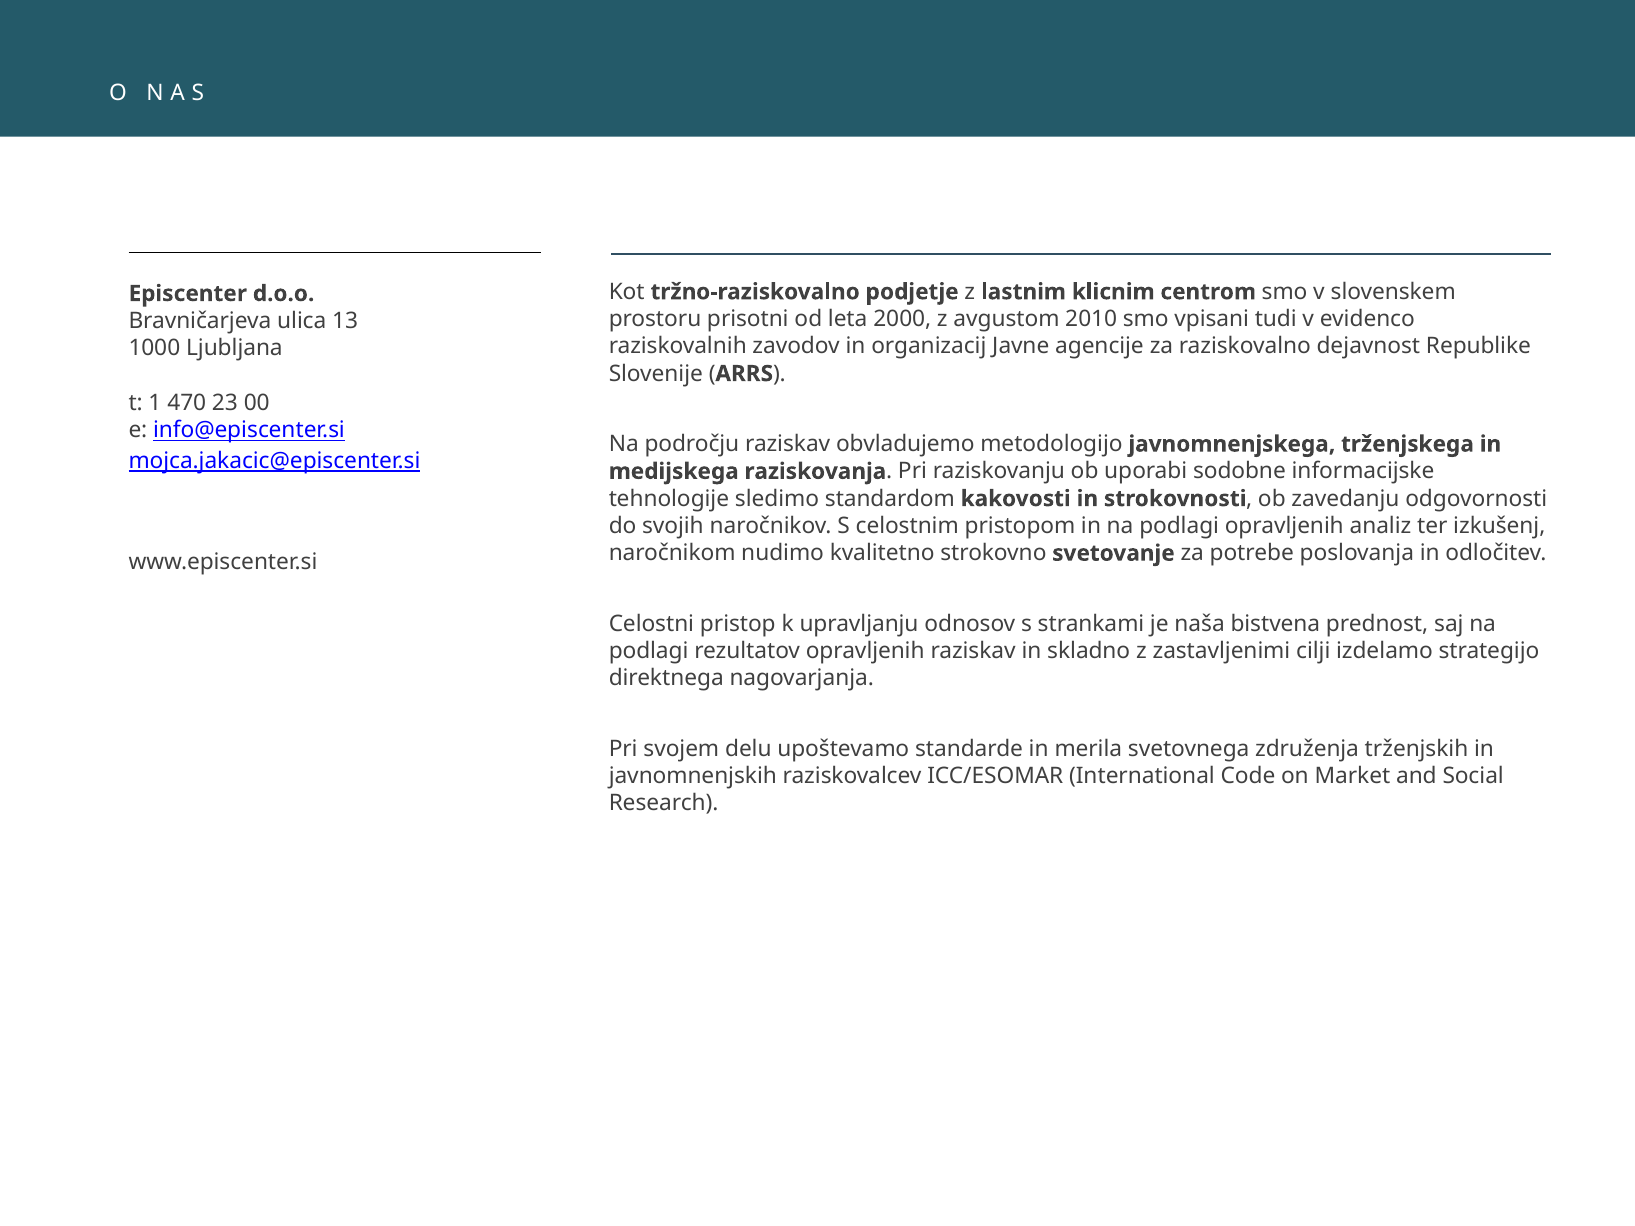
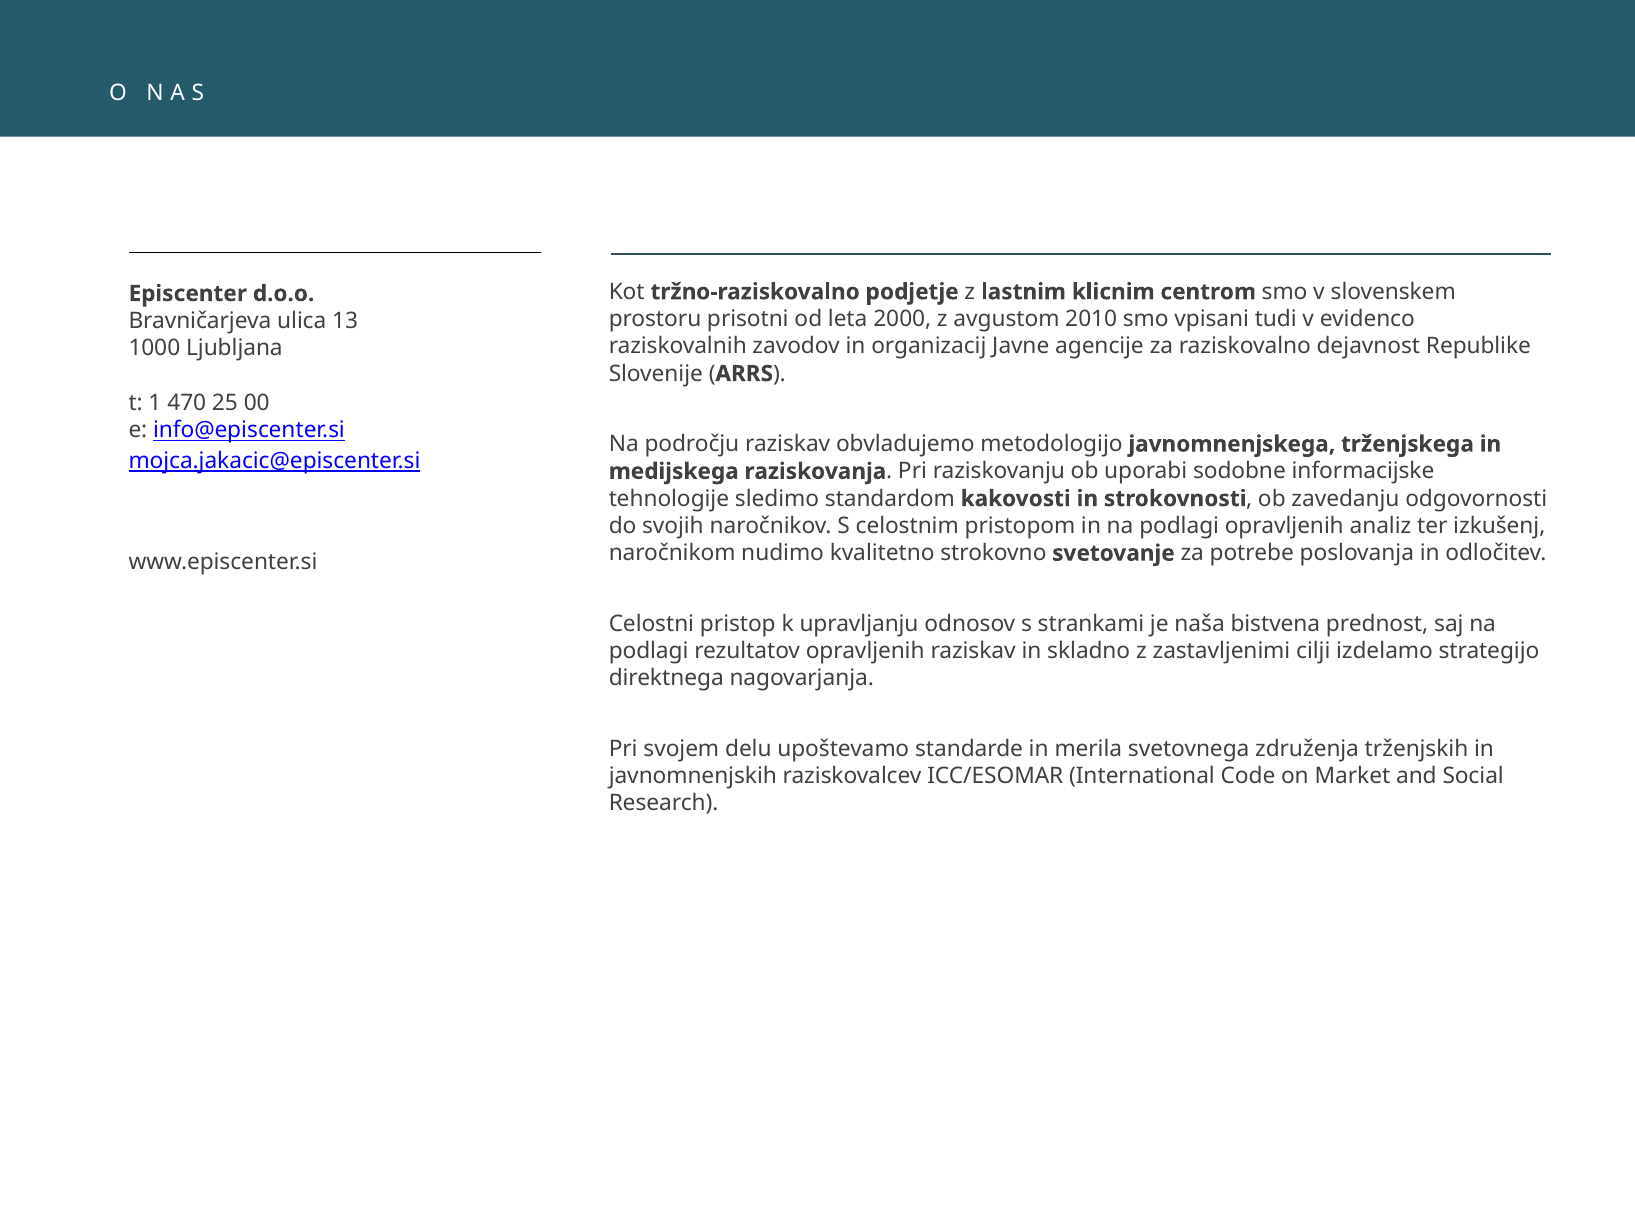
23: 23 -> 25
